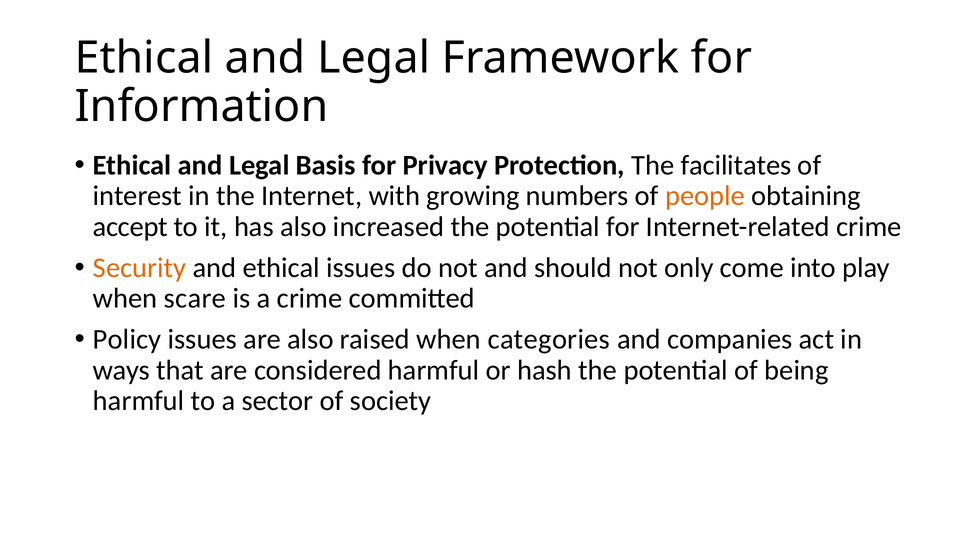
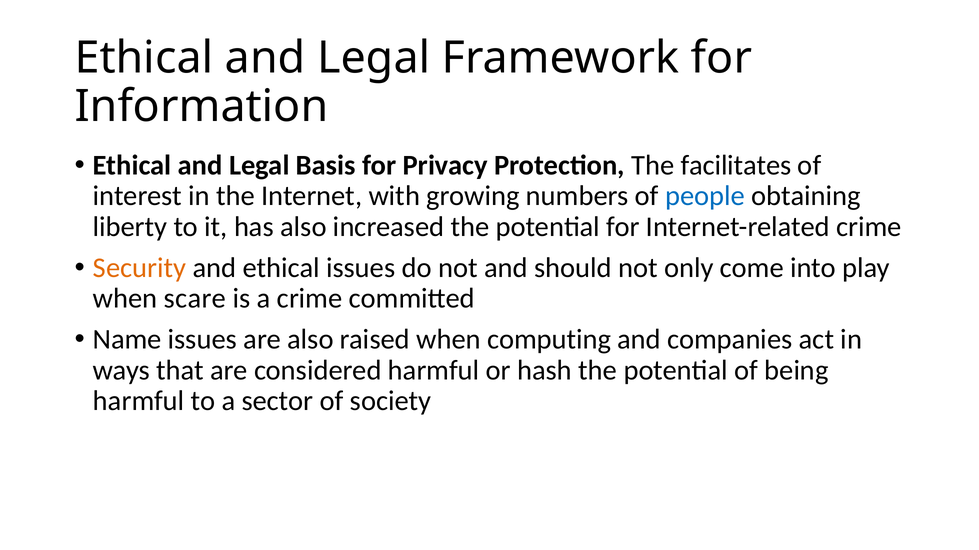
people colour: orange -> blue
accept: accept -> liberty
Policy: Policy -> Name
categories: categories -> computing
